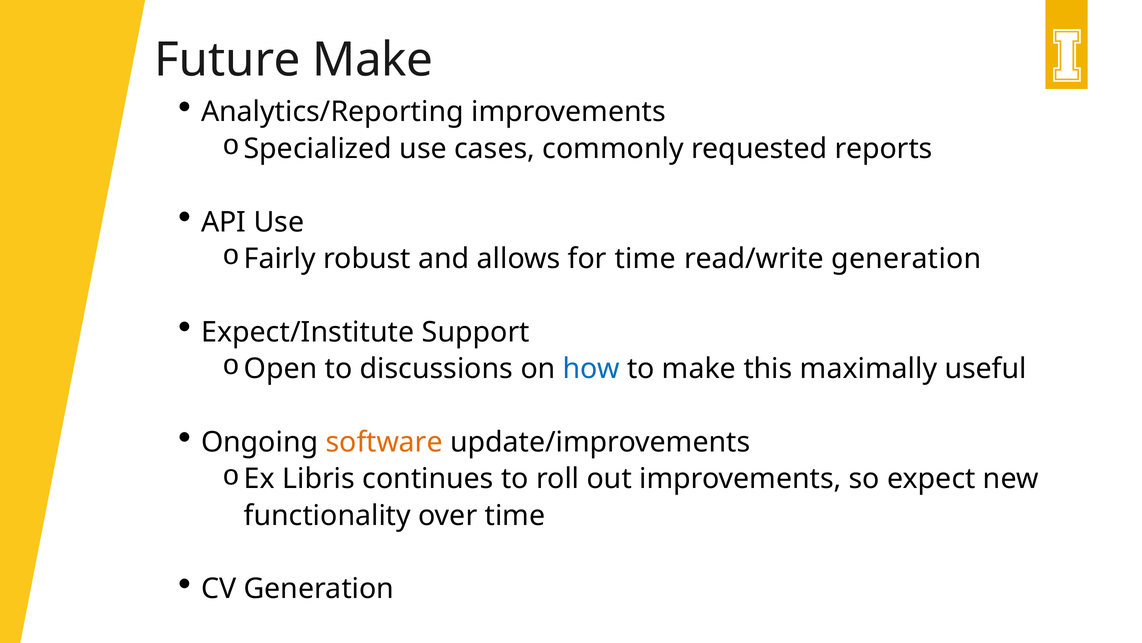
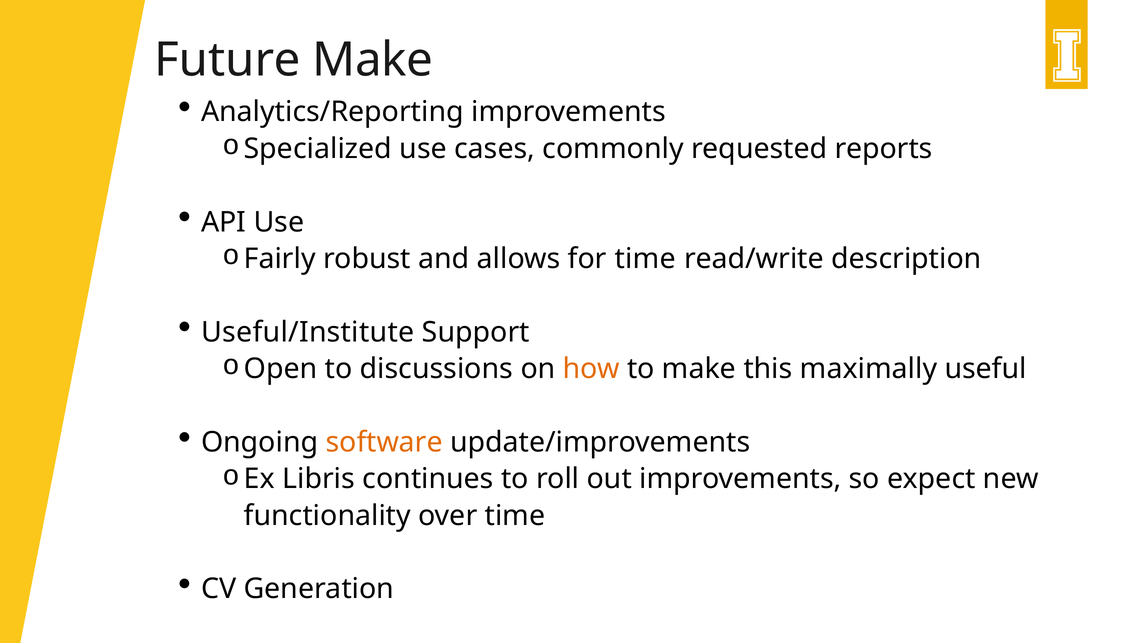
read/write generation: generation -> description
Expect/Institute: Expect/Institute -> Useful/Institute
how colour: blue -> orange
